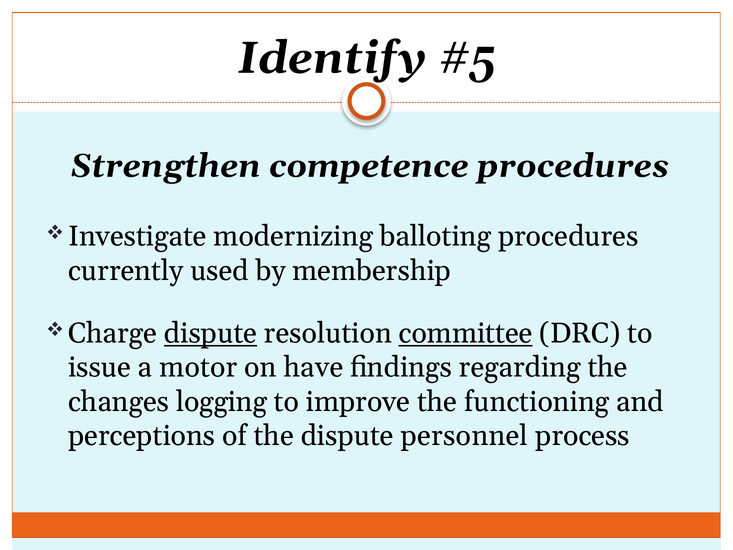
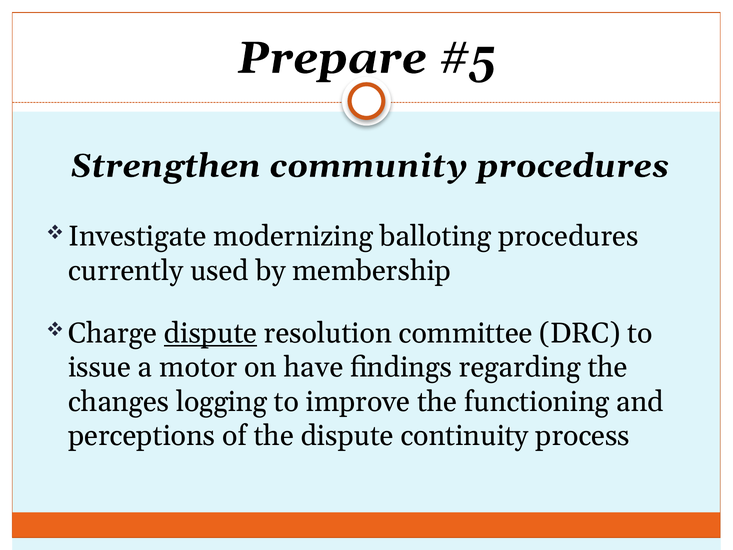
Identify: Identify -> Prepare
competence: competence -> community
committee underline: present -> none
personnel: personnel -> continuity
